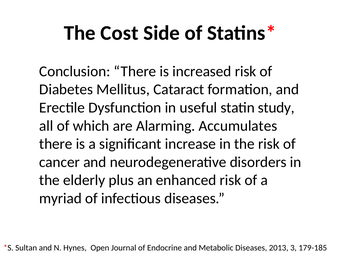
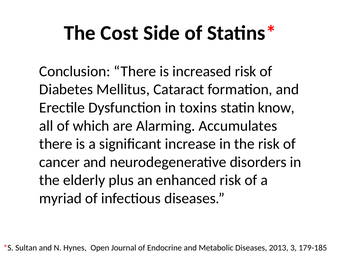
useful: useful -> toxins
study: study -> know
